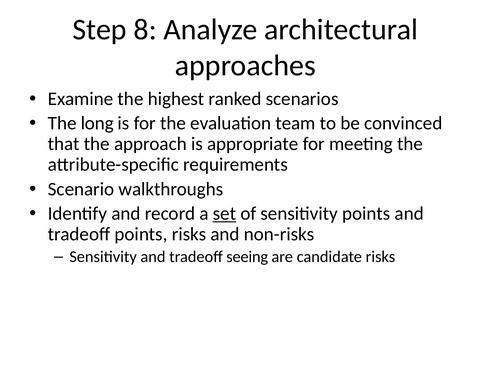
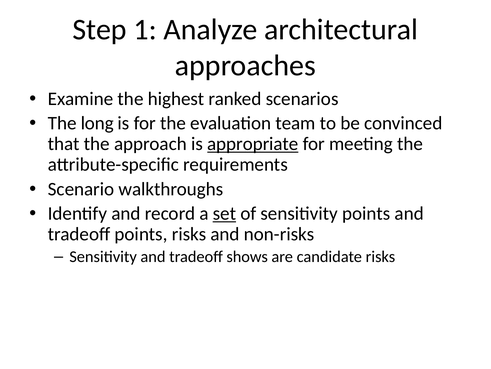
8: 8 -> 1
appropriate underline: none -> present
seeing: seeing -> shows
